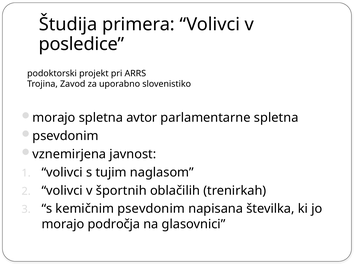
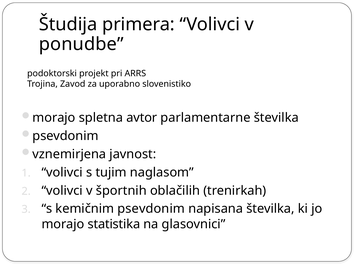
posledice: posledice -> ponudbe
parlamentarne spletna: spletna -> številka
področja: področja -> statistika
